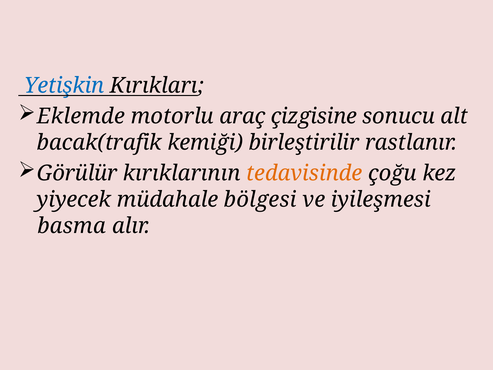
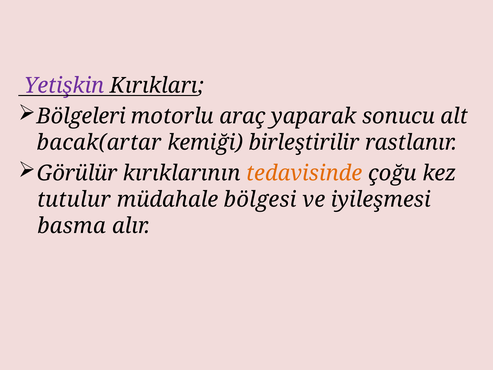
Yetişkin colour: blue -> purple
Eklemde: Eklemde -> Bölgeleri
çizgisine: çizgisine -> yaparak
bacak(trafik: bacak(trafik -> bacak(artar
yiyecek: yiyecek -> tutulur
